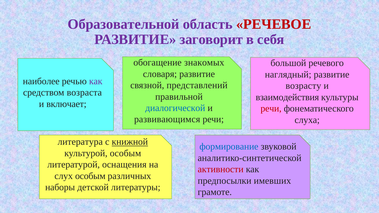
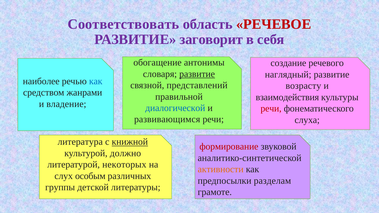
Образовательной: Образовательной -> Соответствовать
знакомых: знакомых -> антонимы
большой: большой -> создание
развитие at (197, 74) underline: none -> present
как at (96, 81) colour: purple -> blue
возраста: возраста -> жанрами
включает: включает -> владение
формирование colour: blue -> red
культурой особым: особым -> должно
оснащения: оснащения -> некоторых
активности colour: red -> orange
имевших: имевших -> разделам
наборы: наборы -> группы
